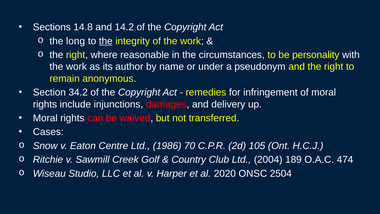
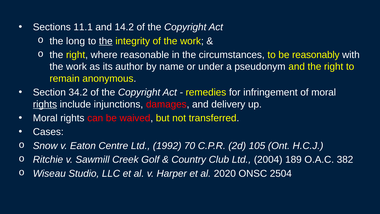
14.8: 14.8 -> 11.1
personality: personality -> reasonably
rights at (45, 104) underline: none -> present
1986: 1986 -> 1992
474: 474 -> 382
